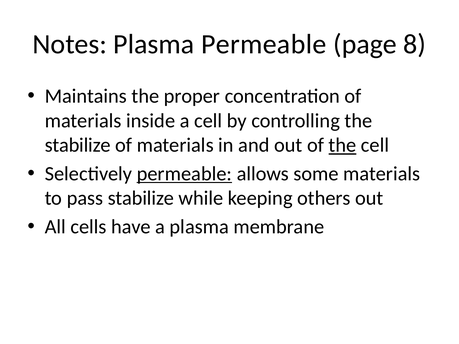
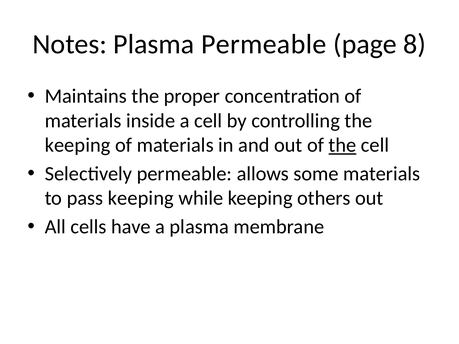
stabilize at (78, 145): stabilize -> keeping
permeable at (184, 174) underline: present -> none
pass stabilize: stabilize -> keeping
